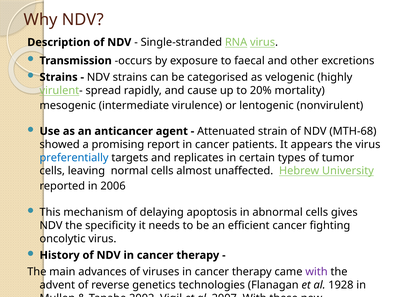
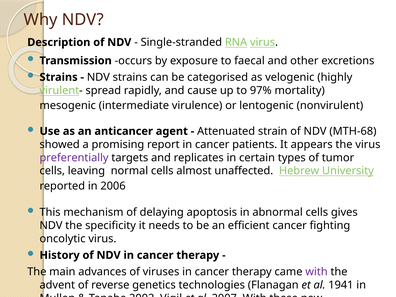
20%: 20% -> 97%
preferentially colour: blue -> purple
1928: 1928 -> 1941
